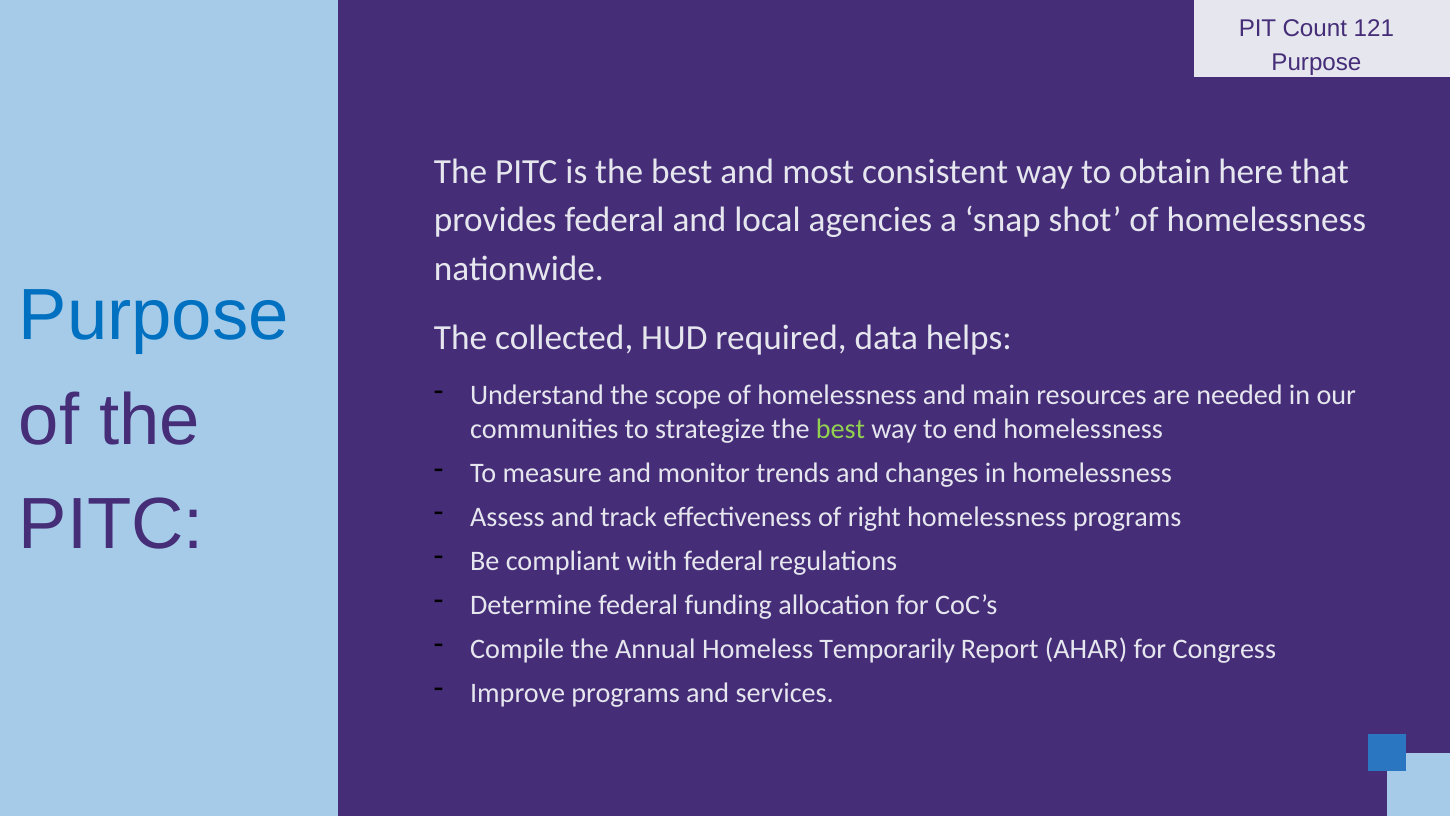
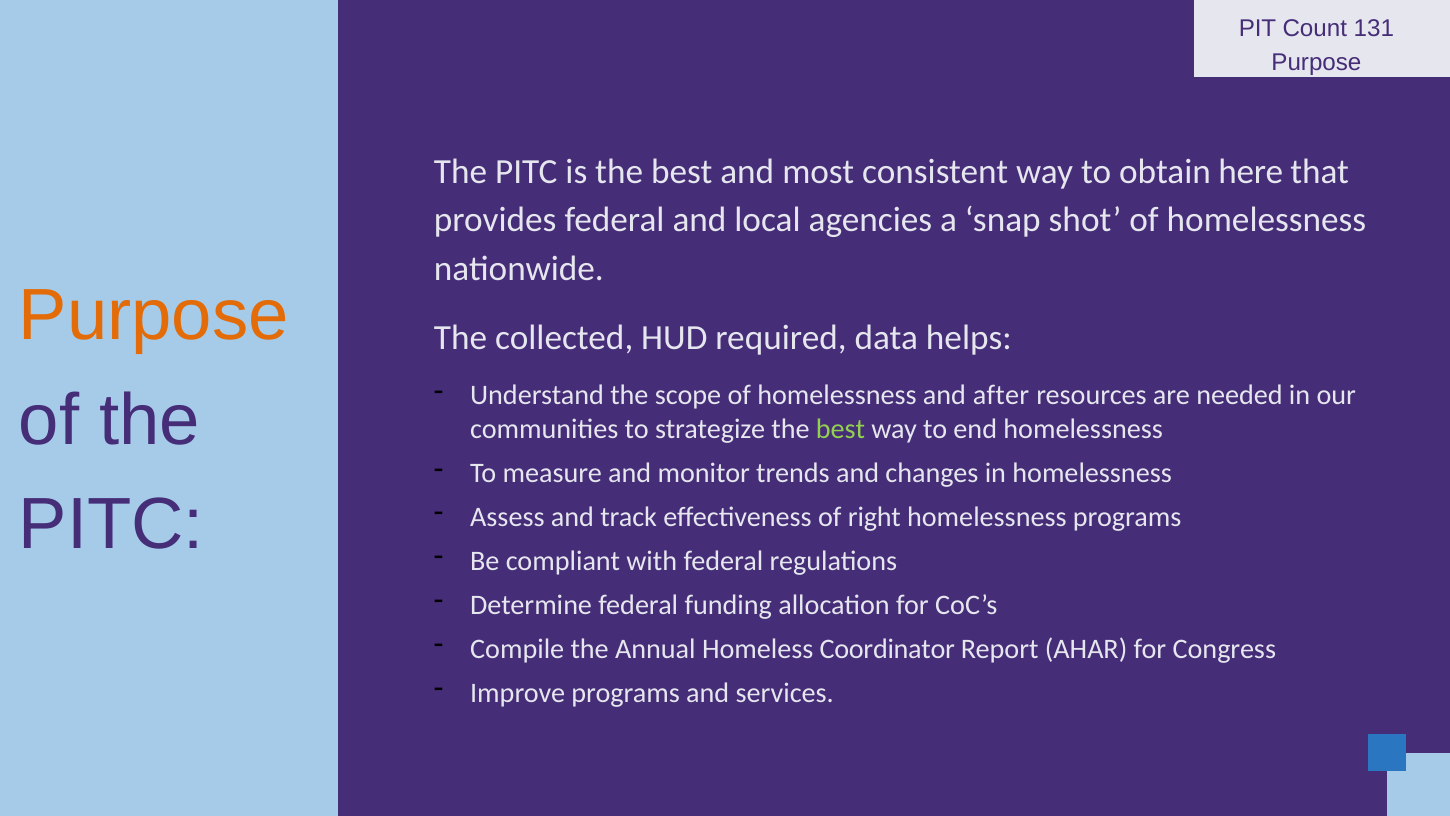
121: 121 -> 131
Purpose at (154, 316) colour: blue -> orange
main: main -> after
Temporarily: Temporarily -> Coordinator
